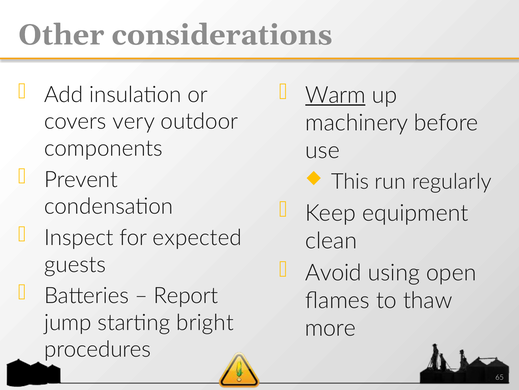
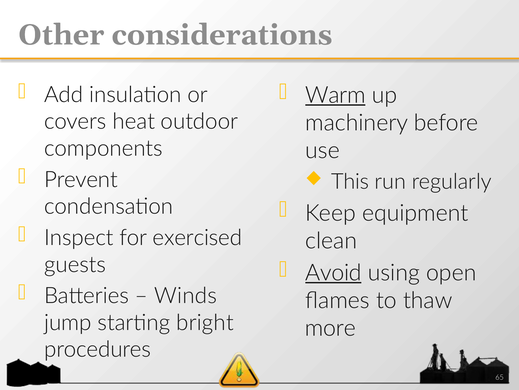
very: very -> heat
expected: expected -> exercised
Avoid underline: none -> present
Report: Report -> Winds
